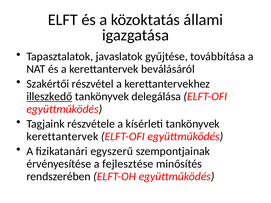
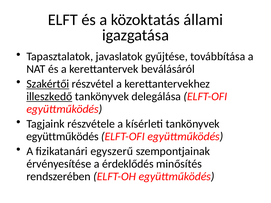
Szakértői underline: none -> present
kerettantervek at (62, 137): kerettantervek -> együttműködés
fejlesztése: fejlesztése -> érdeklődés
